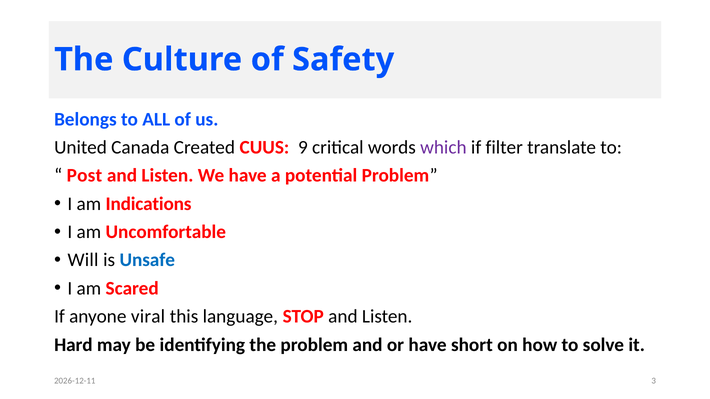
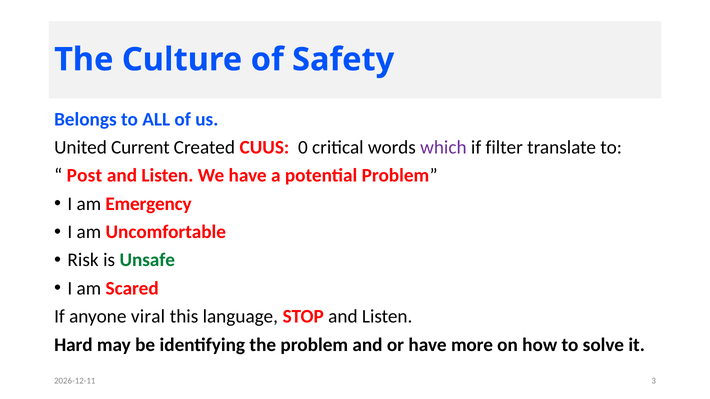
Canada: Canada -> Current
9: 9 -> 0
Indications: Indications -> Emergency
Will: Will -> Risk
Unsafe colour: blue -> green
short: short -> more
